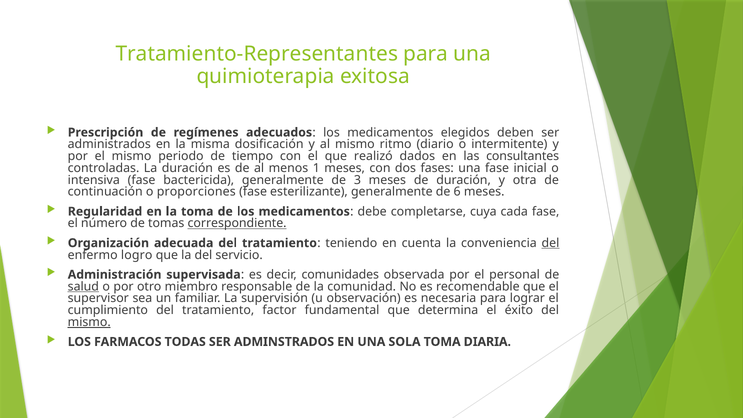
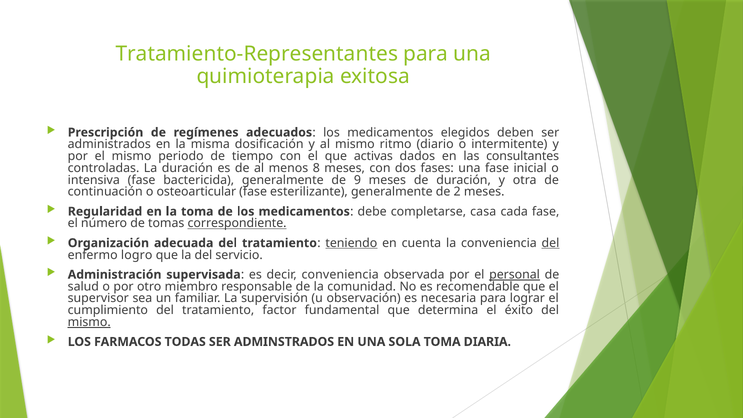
realizó: realizó -> activas
1: 1 -> 8
3: 3 -> 9
proporciones: proporciones -> osteoarticular
6: 6 -> 2
cuya: cuya -> casa
teniendo underline: none -> present
decir comunidades: comunidades -> conveniencia
personal underline: none -> present
salud underline: present -> none
